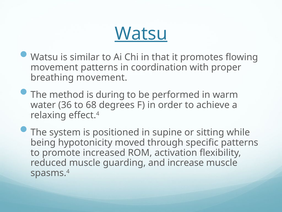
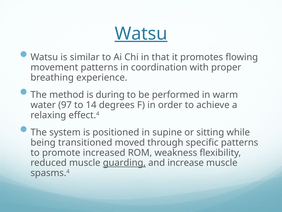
breathing movement: movement -> experience
36: 36 -> 97
68: 68 -> 14
hypotonicity: hypotonicity -> transitioned
activation: activation -> weakness
guarding underline: none -> present
